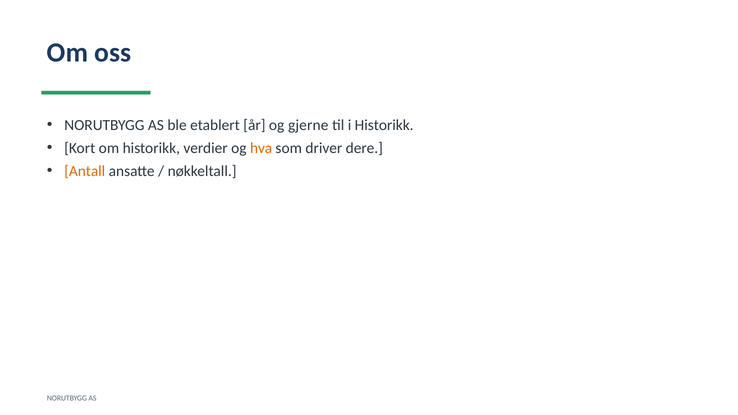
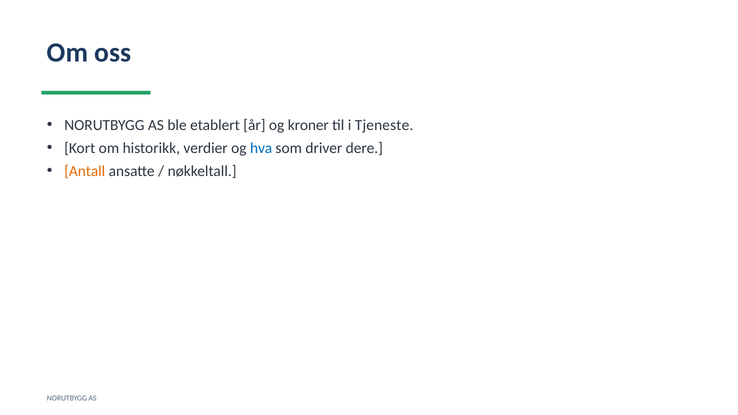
gjerne: gjerne -> kroner
i Historikk: Historikk -> Tjeneste
hva colour: orange -> blue
